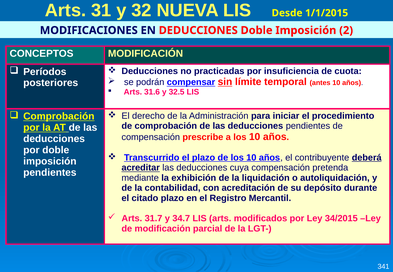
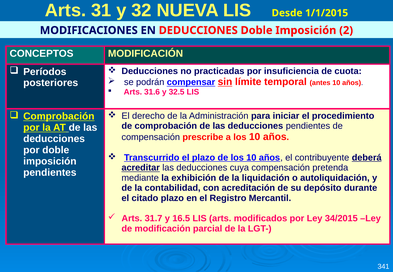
34.7: 34.7 -> 16.5
